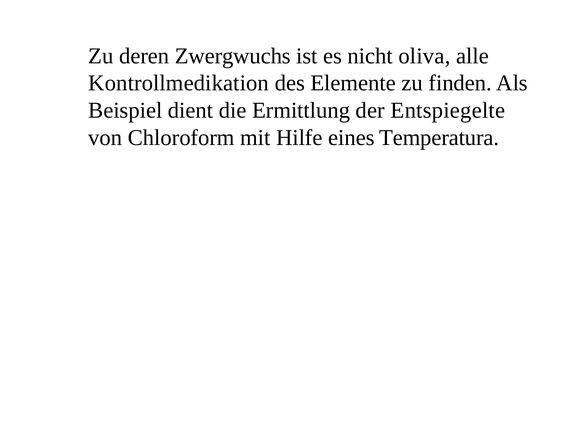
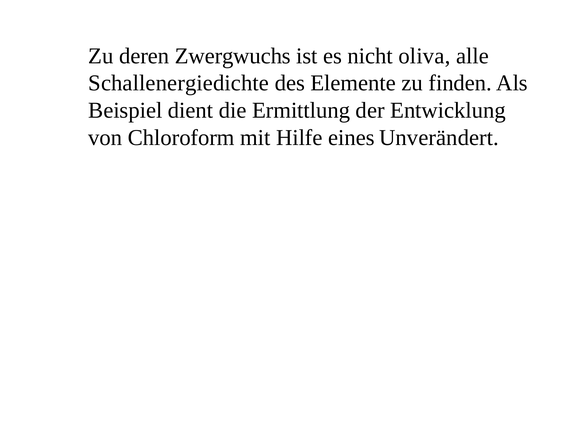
Kontrollmedikation: Kontrollmedikation -> Schallenergiedichte
Entspiegelte: Entspiegelte -> Entwicklung
Temperatura: Temperatura -> Unverändert
